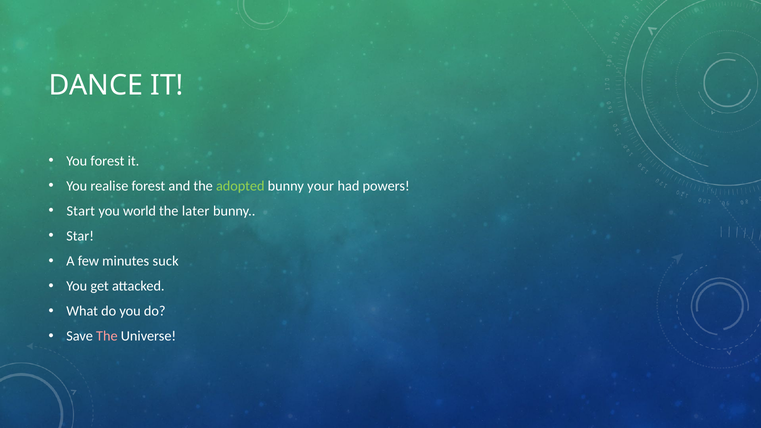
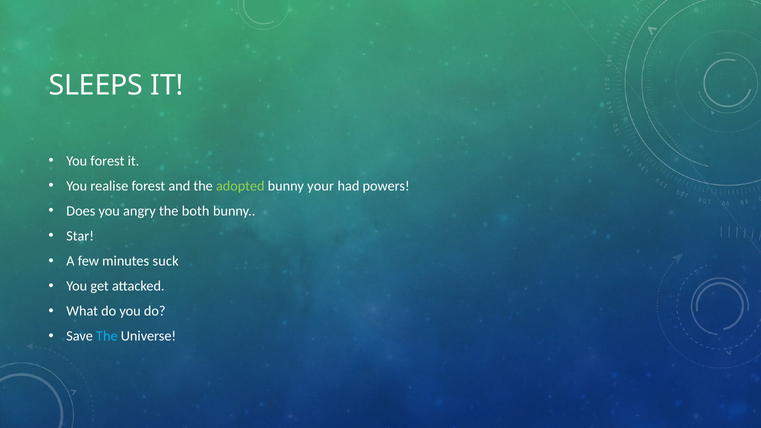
DANCE: DANCE -> SLEEPS
Start: Start -> Does
world: world -> angry
later: later -> both
The at (107, 336) colour: pink -> light blue
